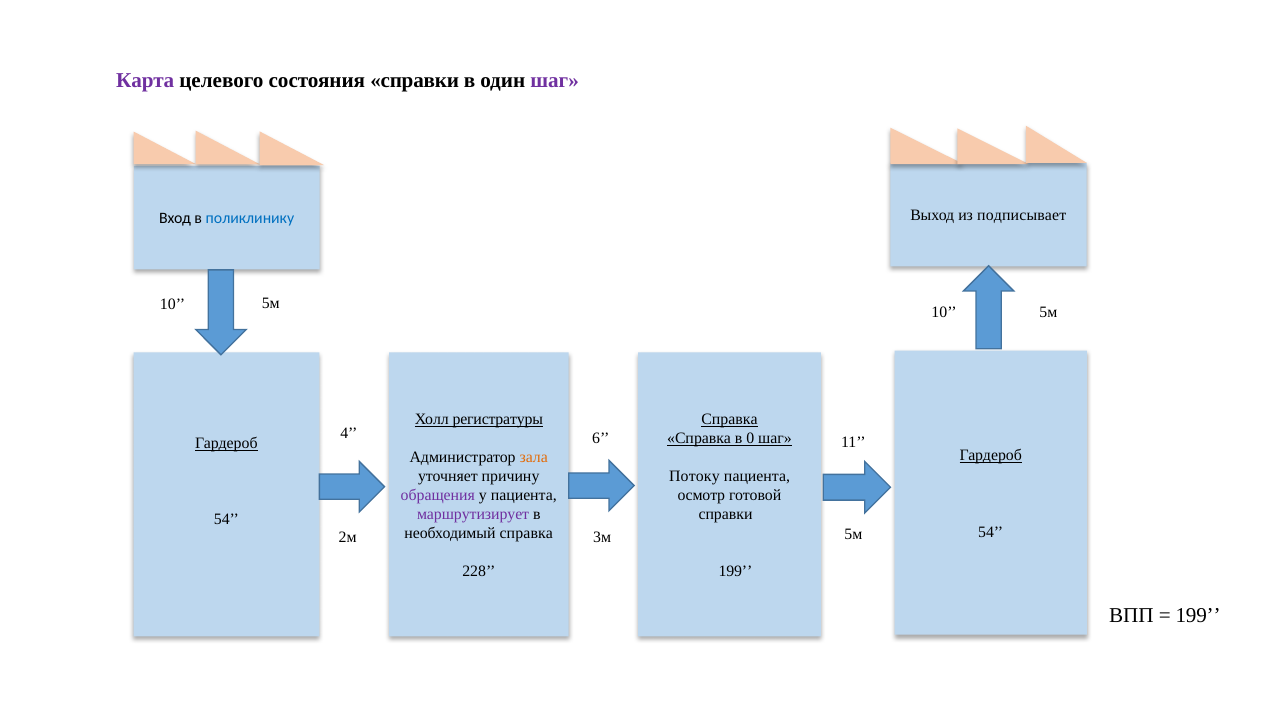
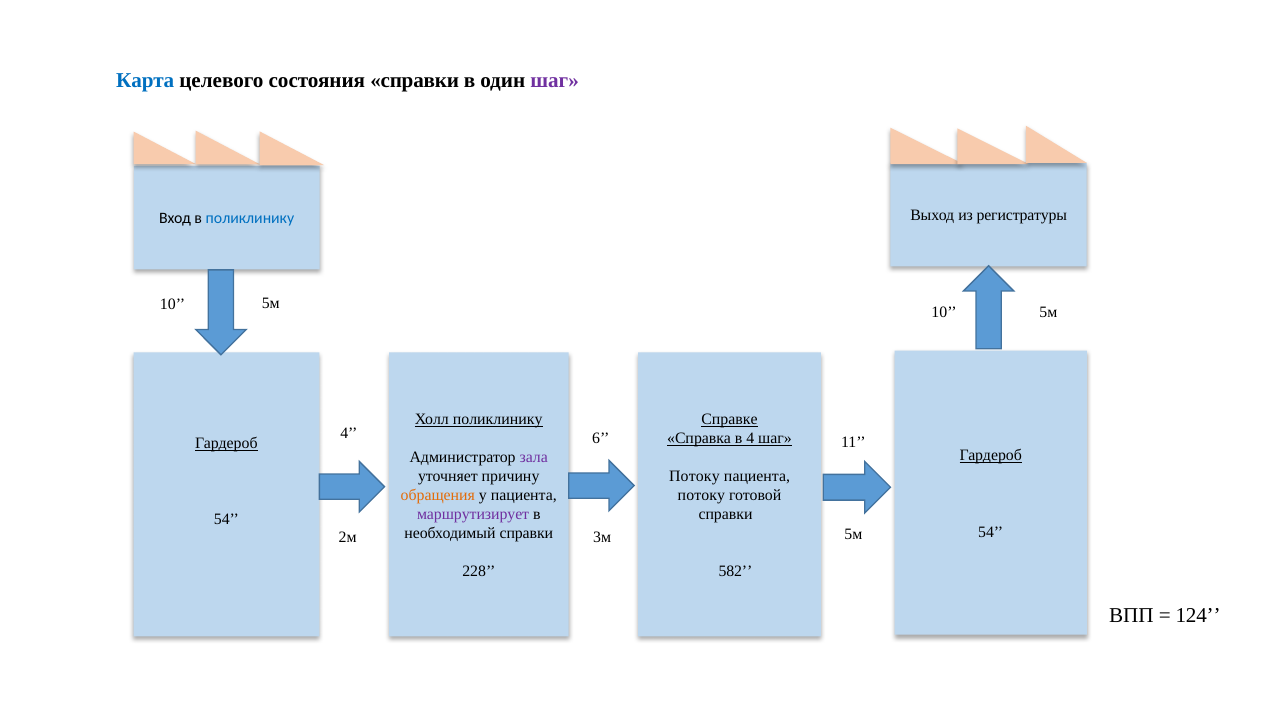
Карта colour: purple -> blue
подписывает: подписывает -> регистратуры
Холл регистратуры: регистратуры -> поликлинику
Справка at (730, 419): Справка -> Справке
в 0: 0 -> 4
зала colour: orange -> purple
обращения colour: purple -> orange
осмотр at (701, 495): осмотр -> потоку
необходимый справка: справка -> справки
199 at (736, 572): 199 -> 582
199 at (1198, 615): 199 -> 124
